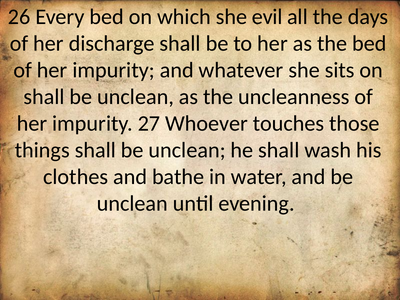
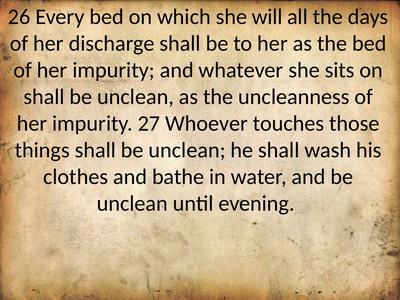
evil: evil -> will
